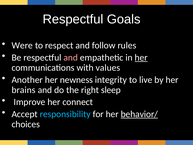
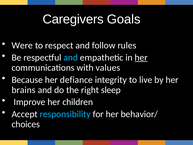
Respectful at (73, 19): Respectful -> Caregivers
and at (71, 57) colour: pink -> light blue
Another: Another -> Because
newness: newness -> defiance
connect: connect -> children
behavior/ underline: present -> none
